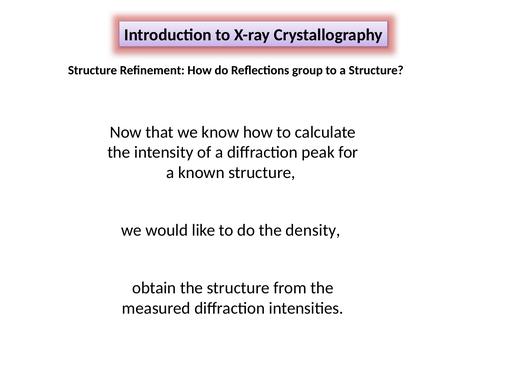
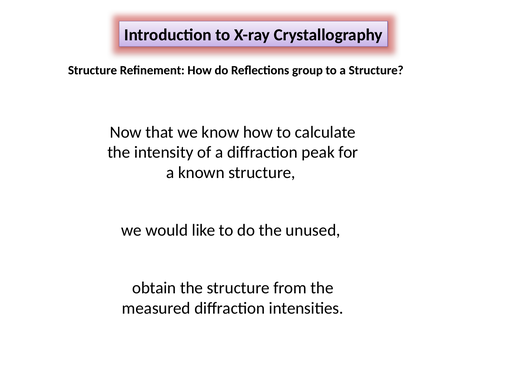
density: density -> unused
